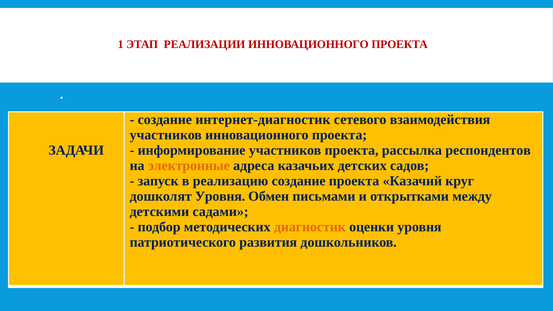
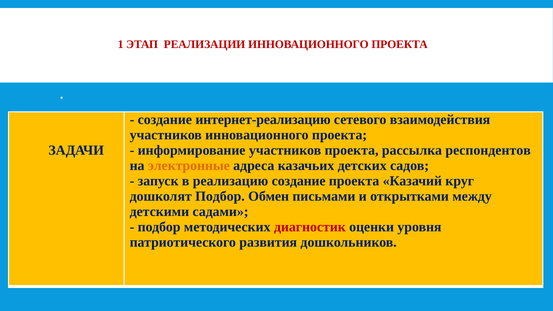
интернет-диагностик: интернет-диагностик -> интернет-реализацию
дошколят Уровня: Уровня -> Подбор
диагностик colour: orange -> red
